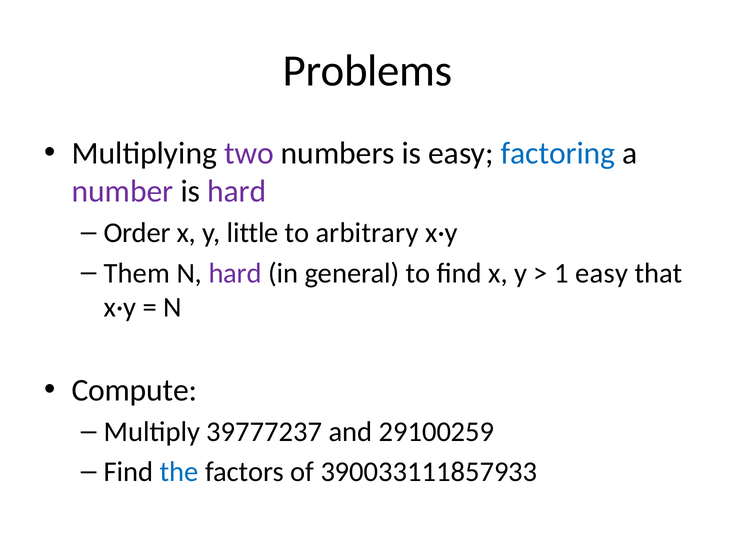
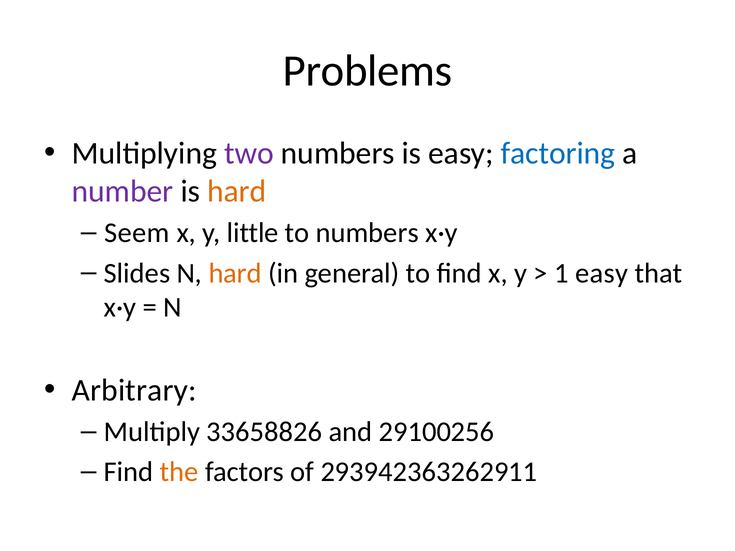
hard at (237, 192) colour: purple -> orange
Order: Order -> Seem
to arbitrary: arbitrary -> numbers
Them: Them -> Slides
hard at (235, 273) colour: purple -> orange
Compute: Compute -> Arbitrary
39777237: 39777237 -> 33658826
29100259: 29100259 -> 29100256
the colour: blue -> orange
390033111857933: 390033111857933 -> 293942363262911
